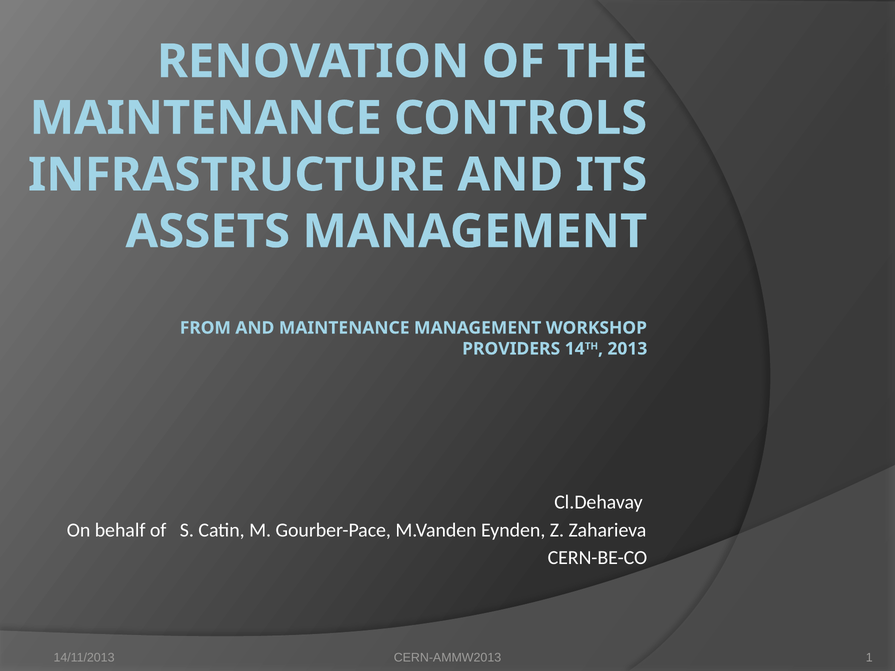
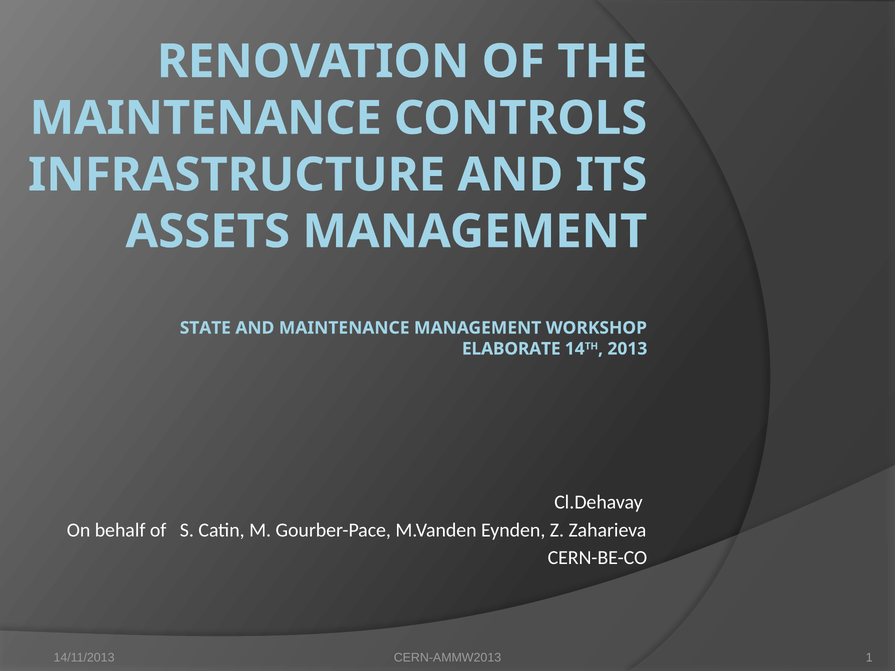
FROM: FROM -> STATE
PROVIDERS: PROVIDERS -> ELABORATE
